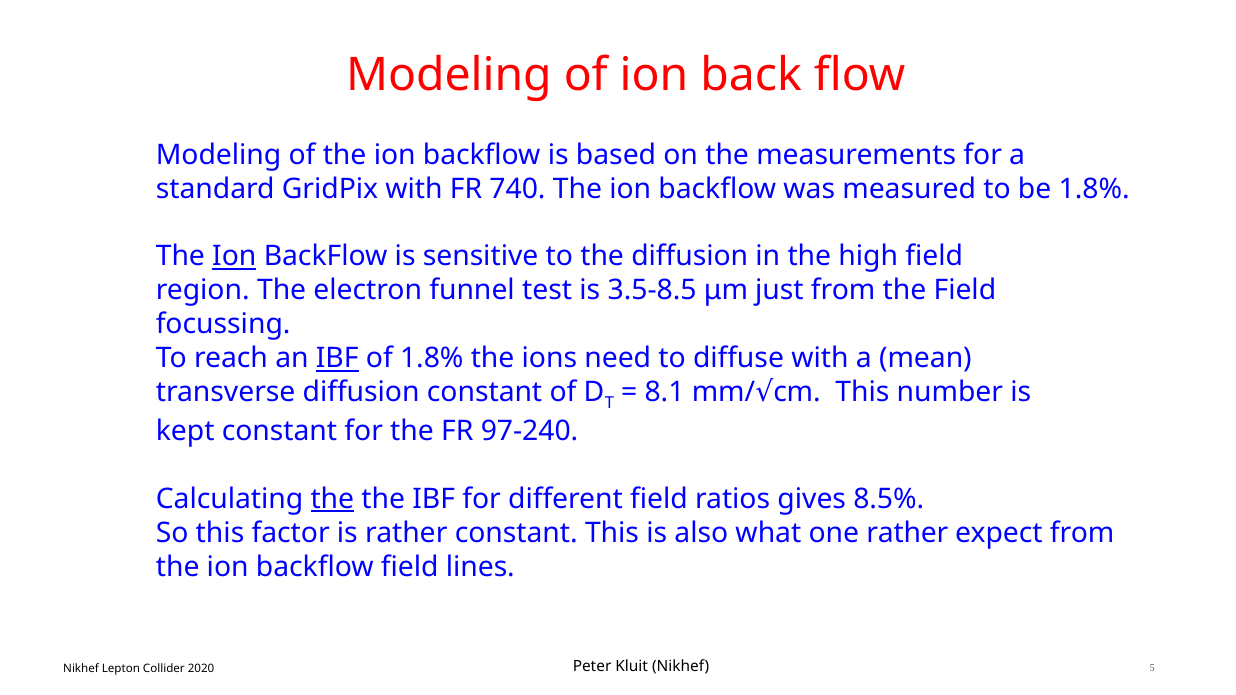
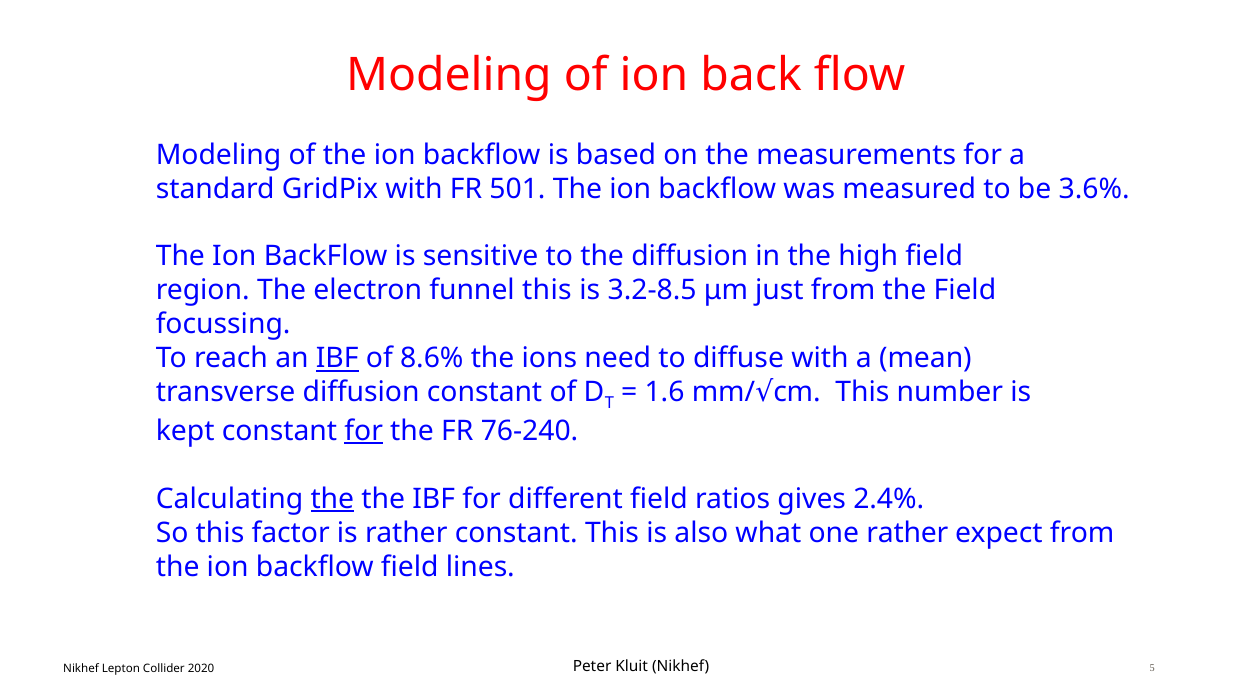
740: 740 -> 501
be 1.8%: 1.8% -> 3.6%
Ion at (234, 257) underline: present -> none
funnel test: test -> this
3.5-8.5: 3.5-8.5 -> 3.2-8.5
of 1.8%: 1.8% -> 8.6%
8.1: 8.1 -> 1.6
for at (364, 431) underline: none -> present
97-240: 97-240 -> 76-240
8.5%: 8.5% -> 2.4%
